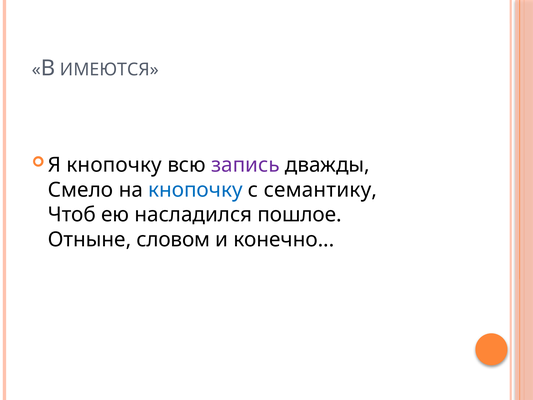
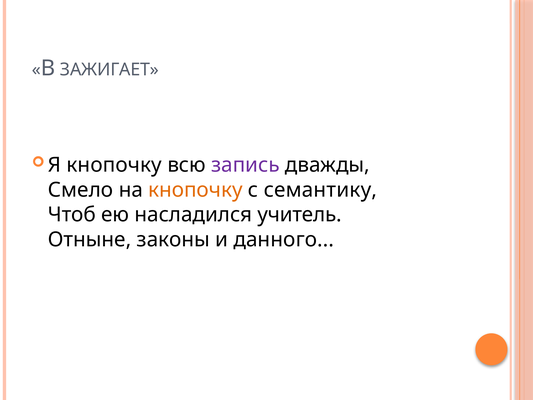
ИМЕЮТСЯ: ИМЕЮТСЯ -> ЗАЖИГАЕТ
кнопочку at (195, 190) colour: blue -> orange
пошлое: пошлое -> учитель
словом: словом -> законы
конечно: конечно -> данного
